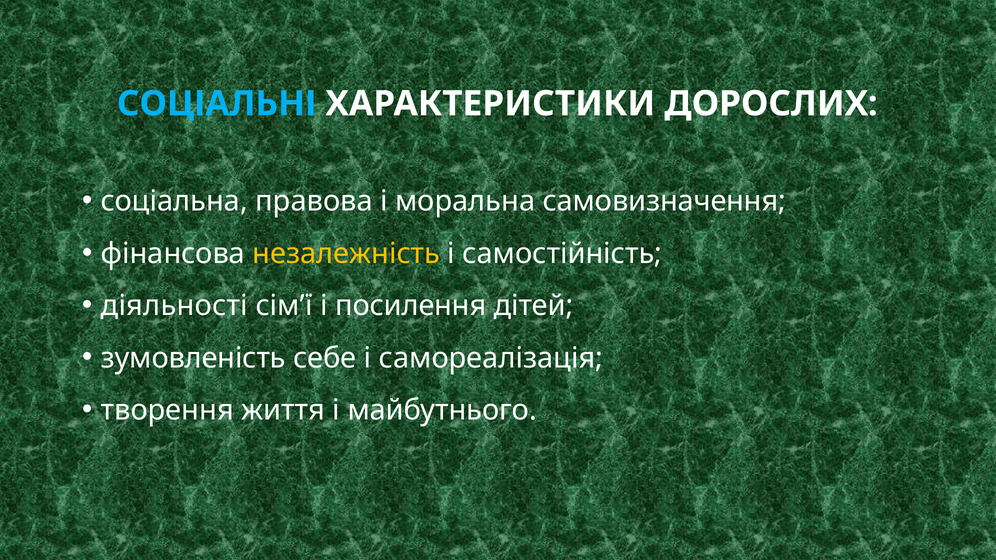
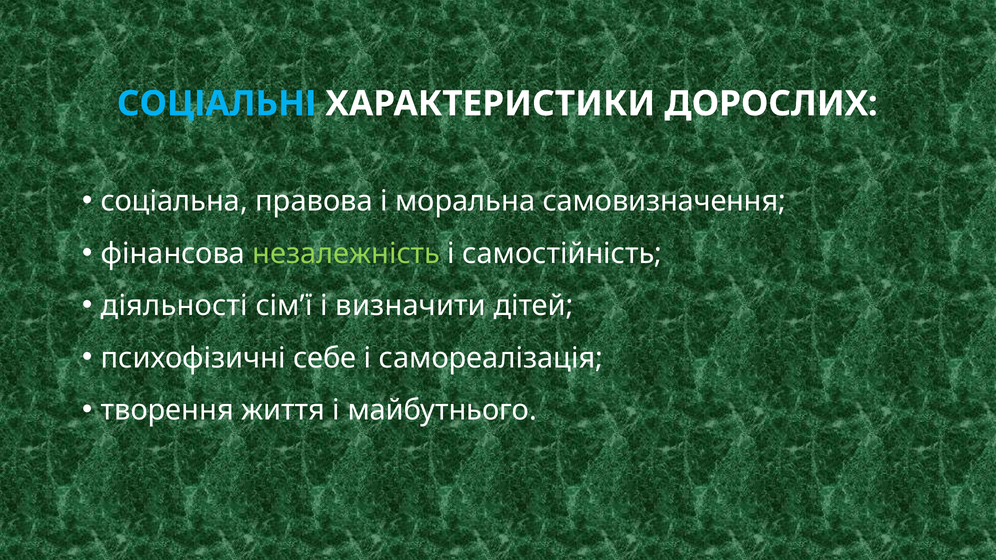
незалежність colour: yellow -> light green
посилення: посилення -> визначити
зумовленість: зумовленість -> психофізичні
